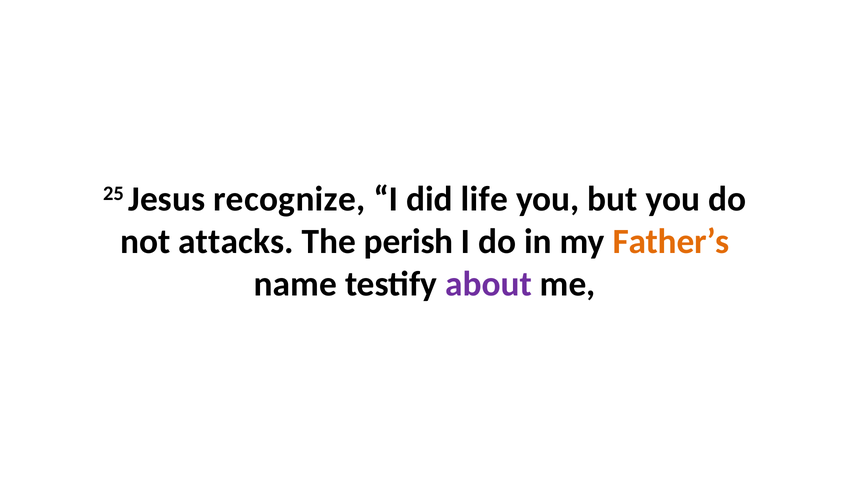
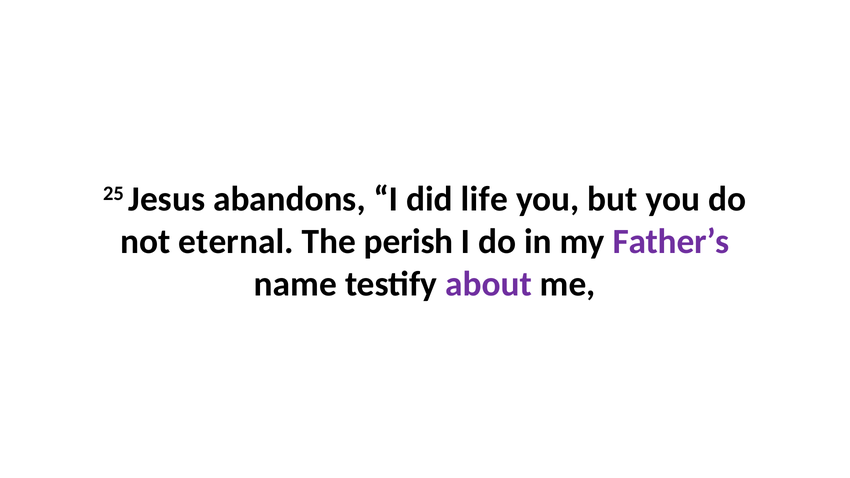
recognize: recognize -> abandons
attacks: attacks -> eternal
Father’s colour: orange -> purple
